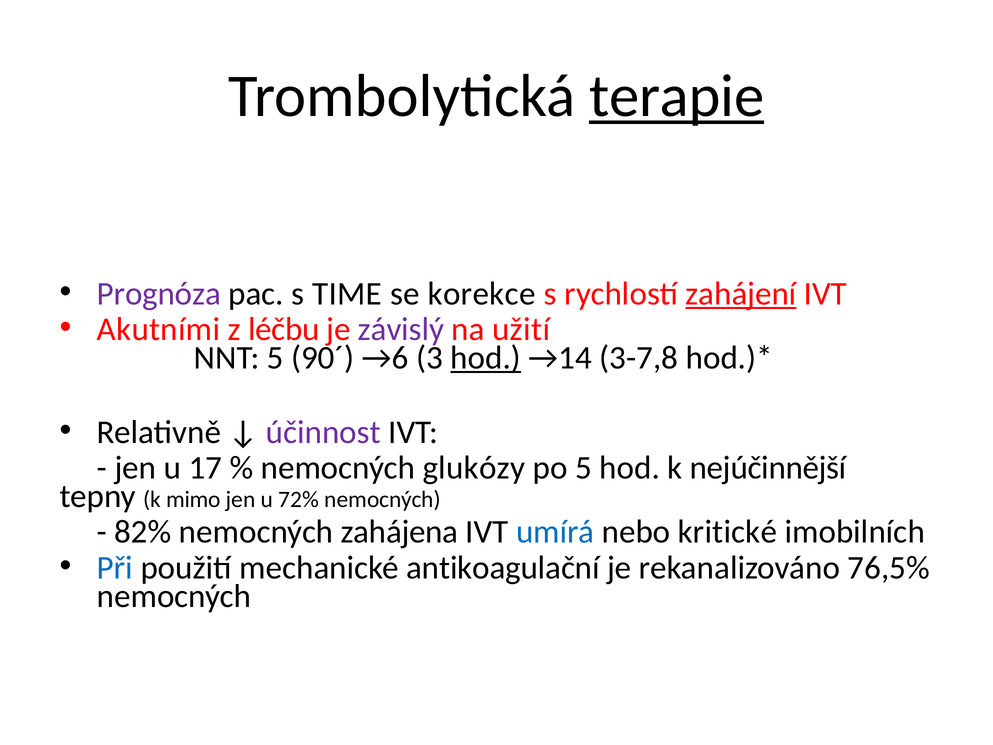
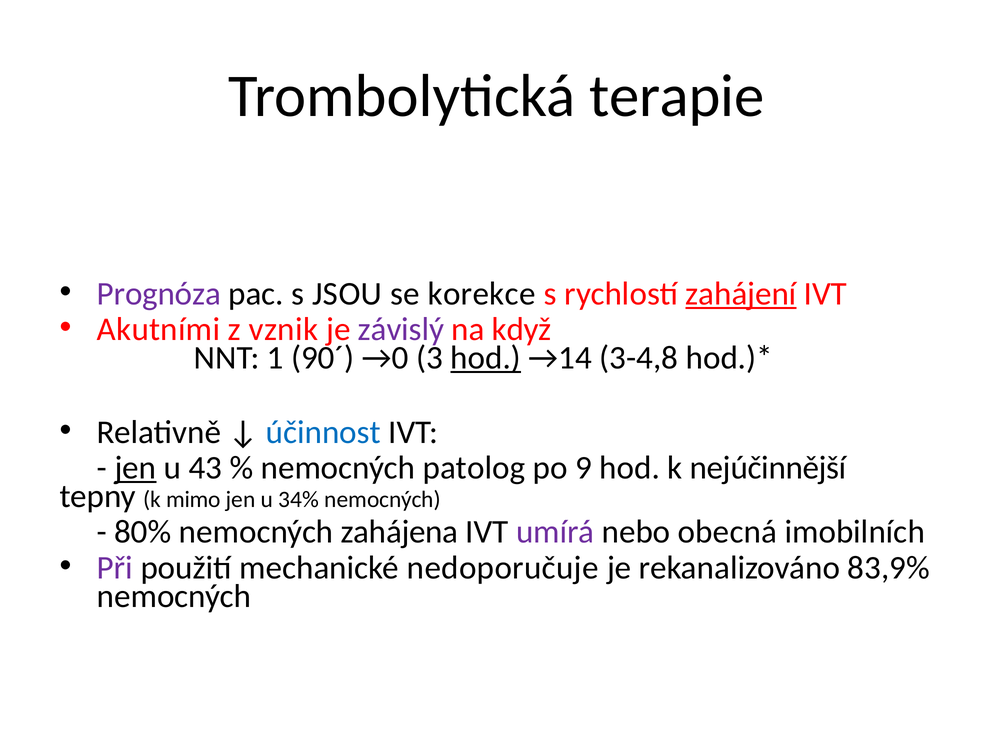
terapie underline: present -> none
TIME: TIME -> JSOU
léčbu: léčbu -> vznik
užití: užití -> když
NNT 5: 5 -> 1
→6: →6 -> →0
3-7,8: 3-7,8 -> 3-4,8
účinnost colour: purple -> blue
jen at (135, 468) underline: none -> present
17: 17 -> 43
glukózy: glukózy -> patolog
po 5: 5 -> 9
72%: 72% -> 34%
82%: 82% -> 80%
umírá colour: blue -> purple
kritické: kritické -> obecná
Při colour: blue -> purple
antikoagulační: antikoagulační -> nedoporučuje
76,5%: 76,5% -> 83,9%
